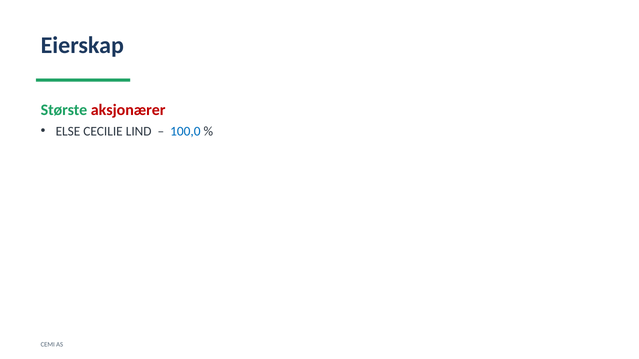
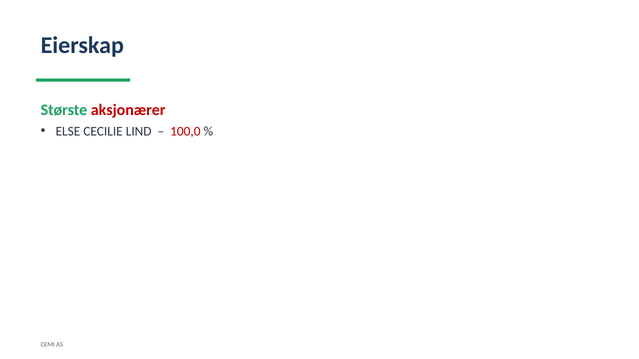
100,0 colour: blue -> red
